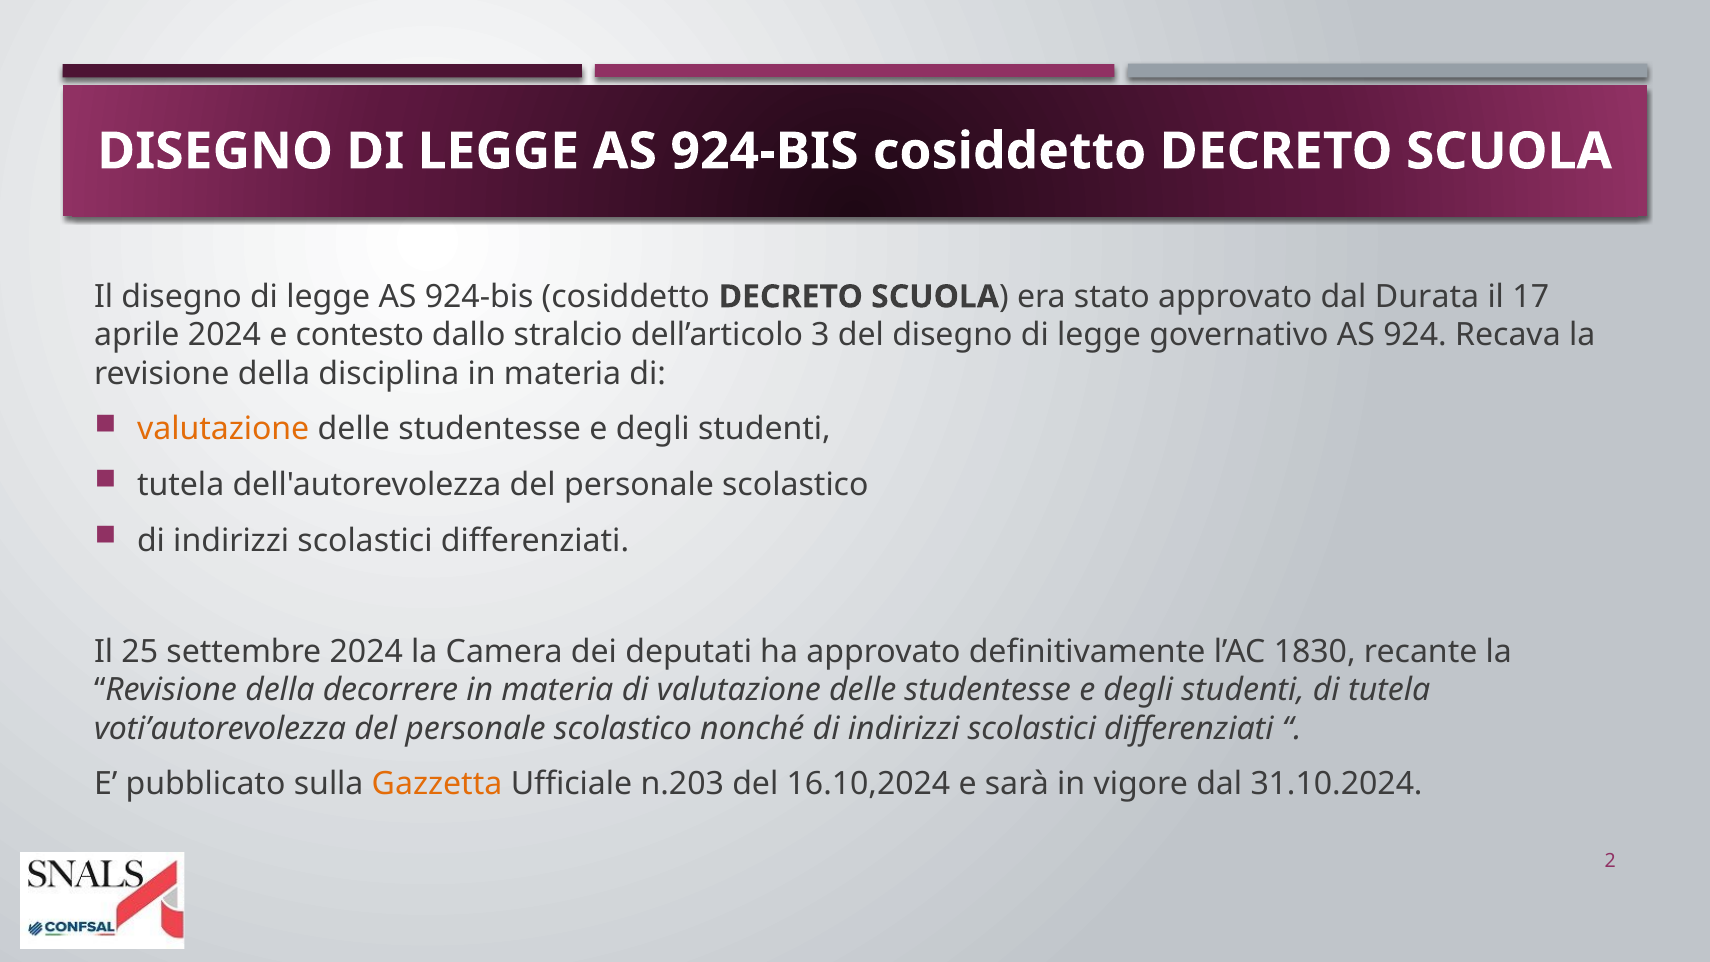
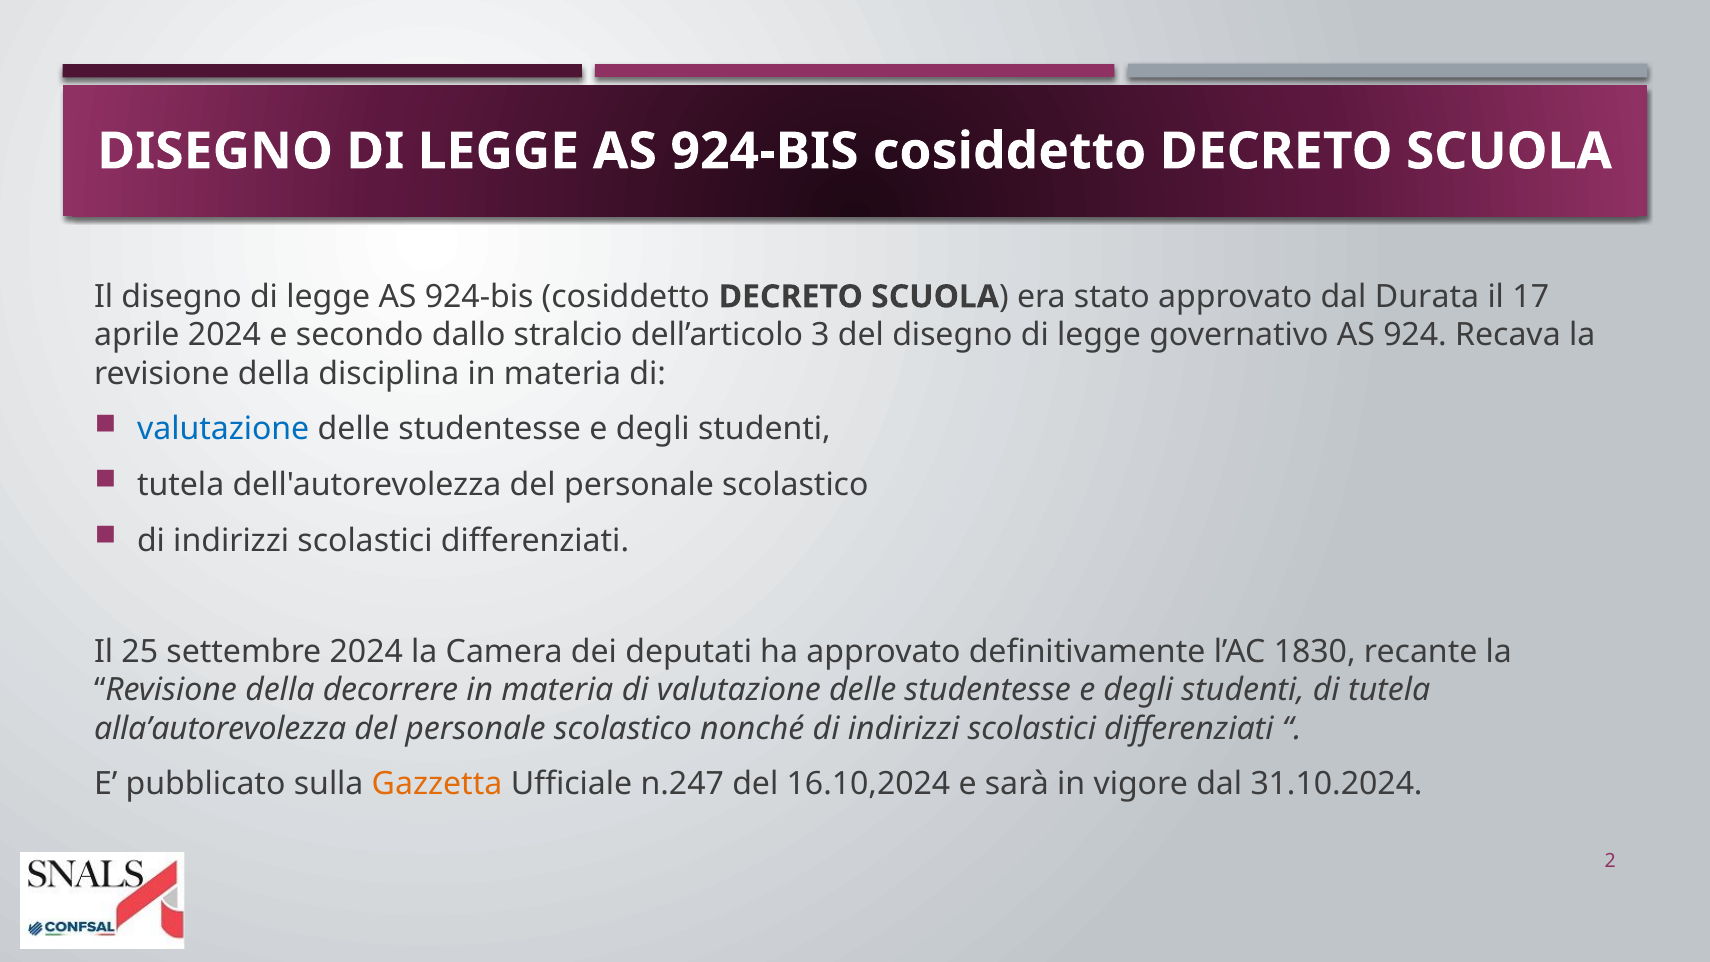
contesto: contesto -> secondo
valutazione at (223, 429) colour: orange -> blue
voti’autorevolezza: voti’autorevolezza -> alla’autorevolezza
n.203: n.203 -> n.247
